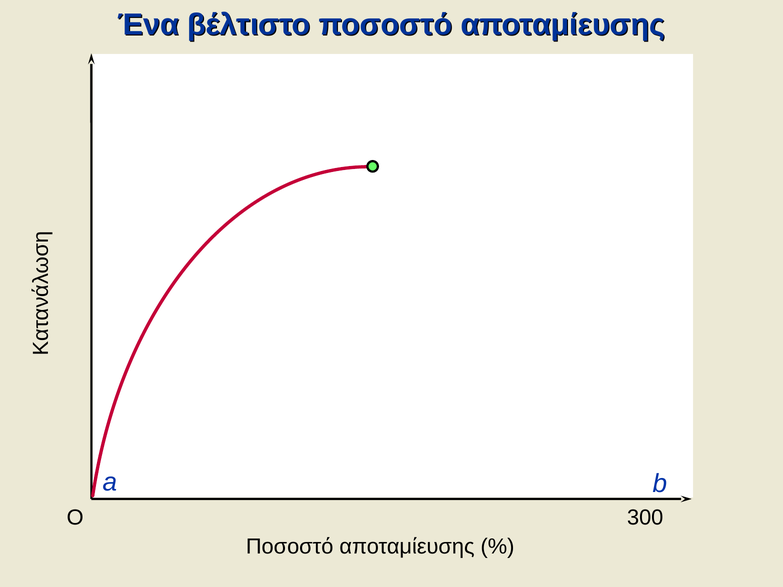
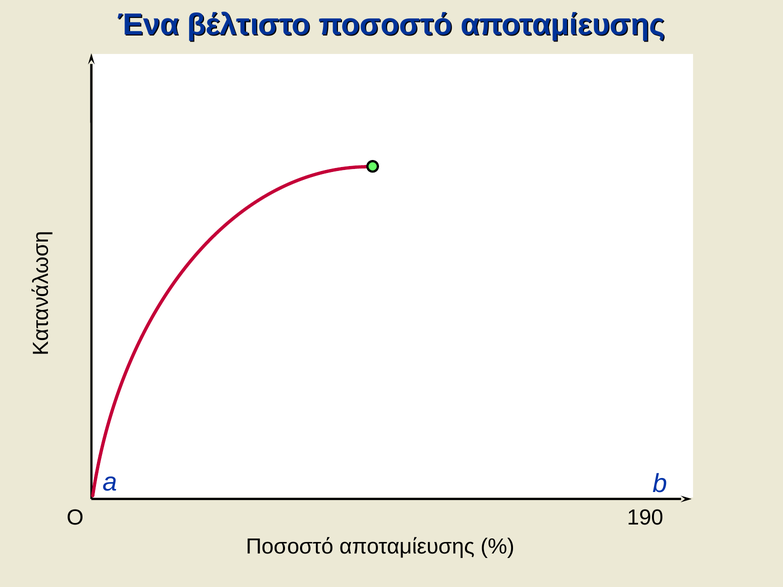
300: 300 -> 190
